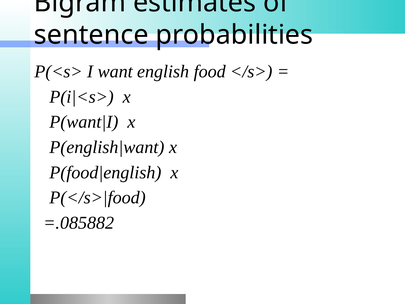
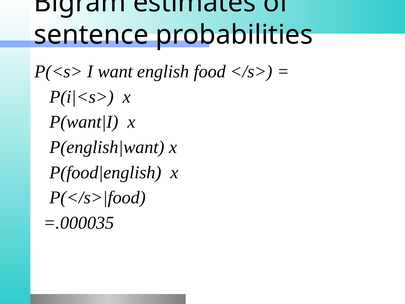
=.085882: =.085882 -> =.000035
